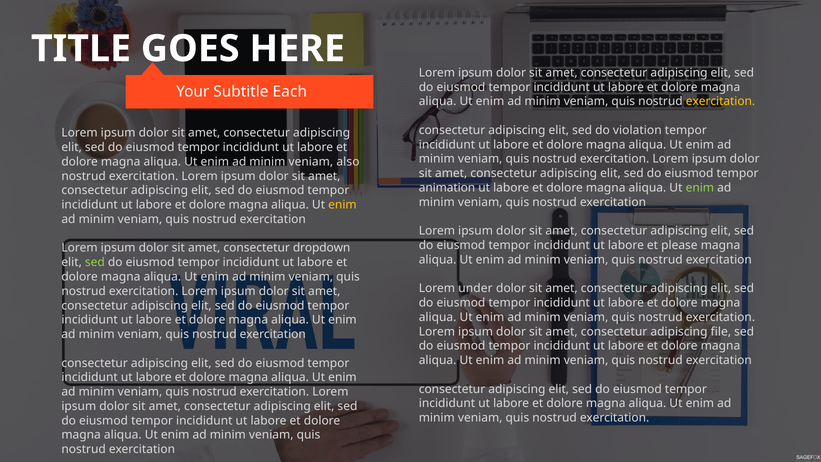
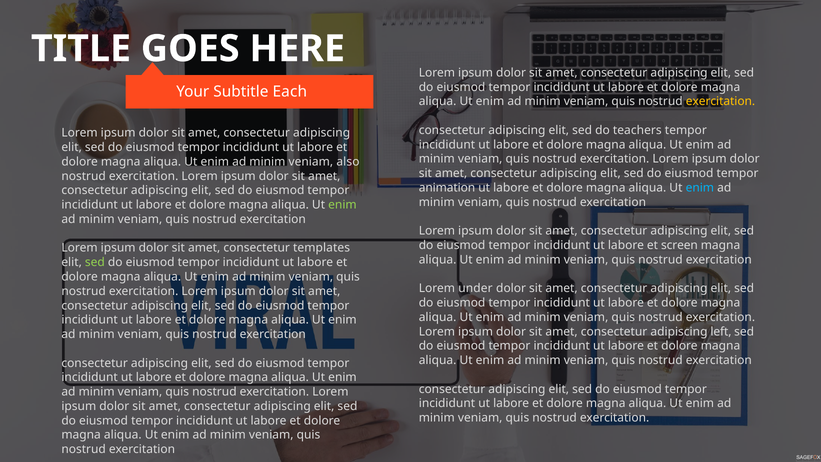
violation: violation -> teachers
enim at (700, 188) colour: light green -> light blue
enim at (342, 205) colour: yellow -> light green
please: please -> screen
dropdown: dropdown -> templates
file: file -> left
